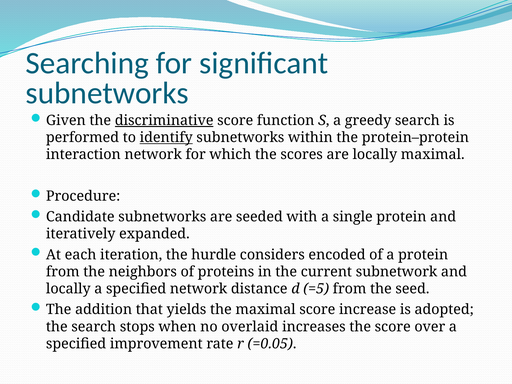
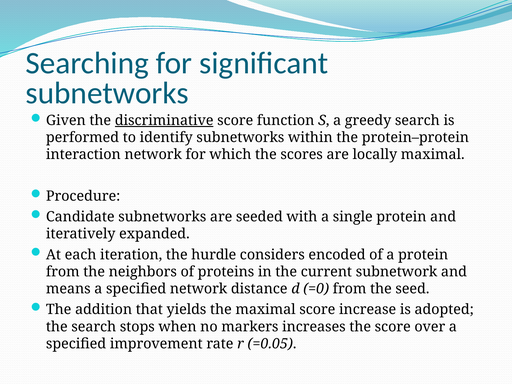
identify underline: present -> none
locally at (68, 289): locally -> means
=5: =5 -> =0
overlaid: overlaid -> markers
